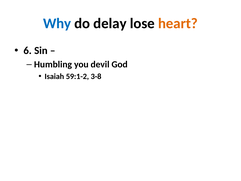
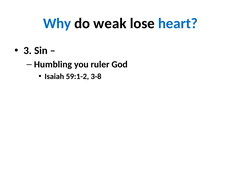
delay: delay -> weak
heart colour: orange -> blue
6: 6 -> 3
devil: devil -> ruler
